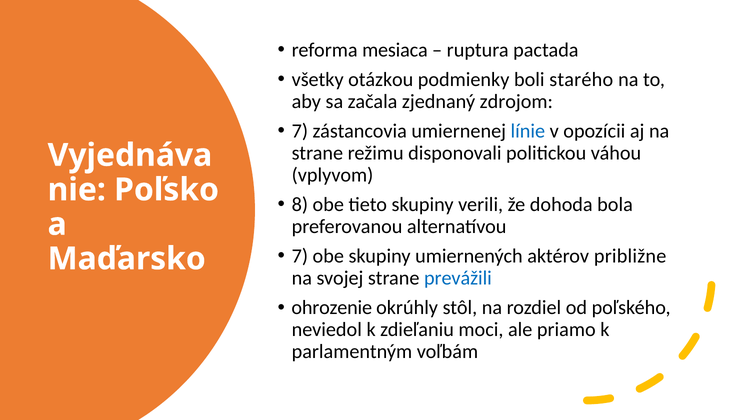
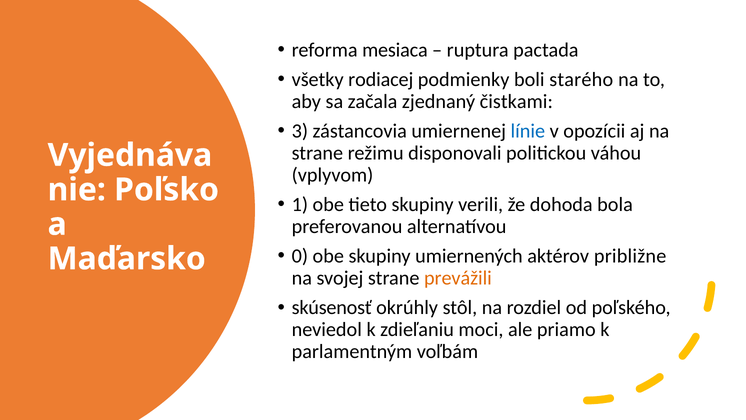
otázkou: otázkou -> rodiacej
zdrojom: zdrojom -> čistkami
7 at (300, 131): 7 -> 3
8: 8 -> 1
7 at (300, 256): 7 -> 0
prevážili colour: blue -> orange
ohrozenie: ohrozenie -> skúsenosť
